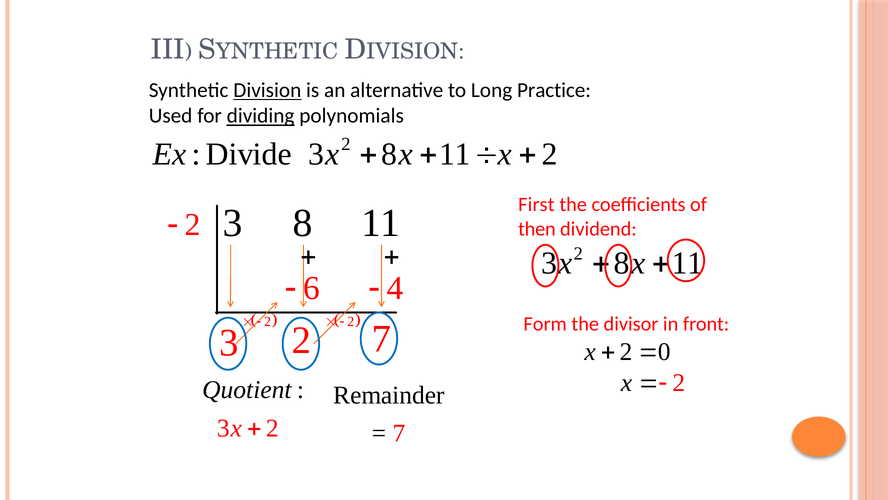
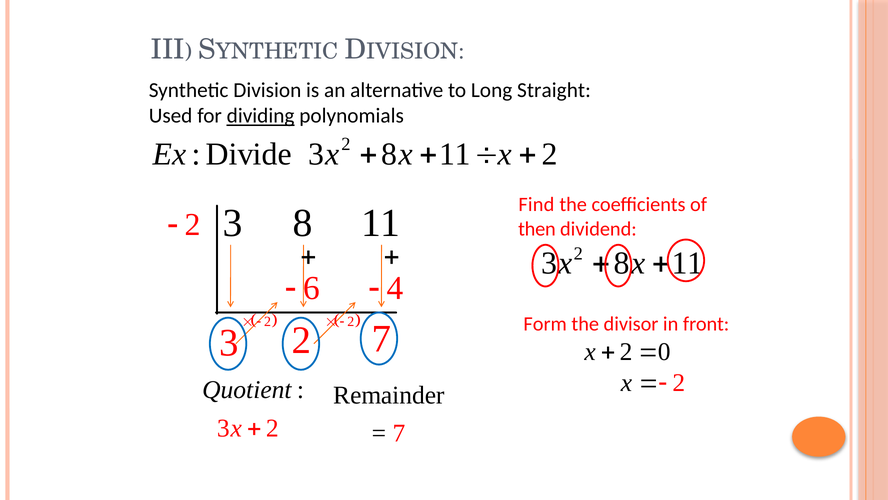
Division underline: present -> none
Practice: Practice -> Straight
First: First -> Find
